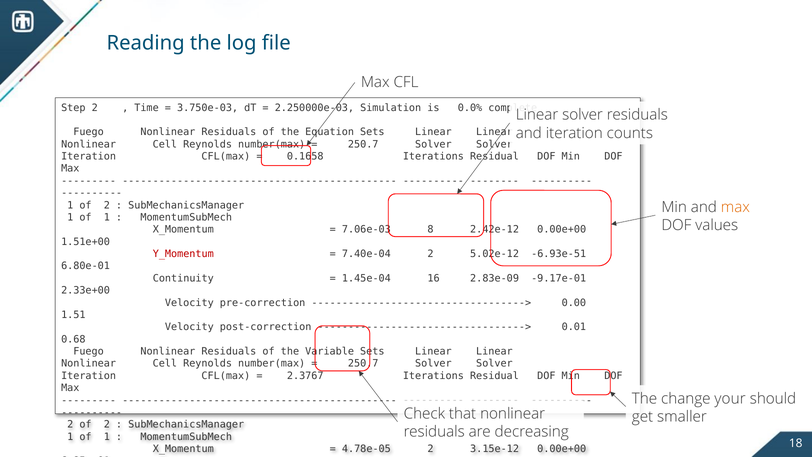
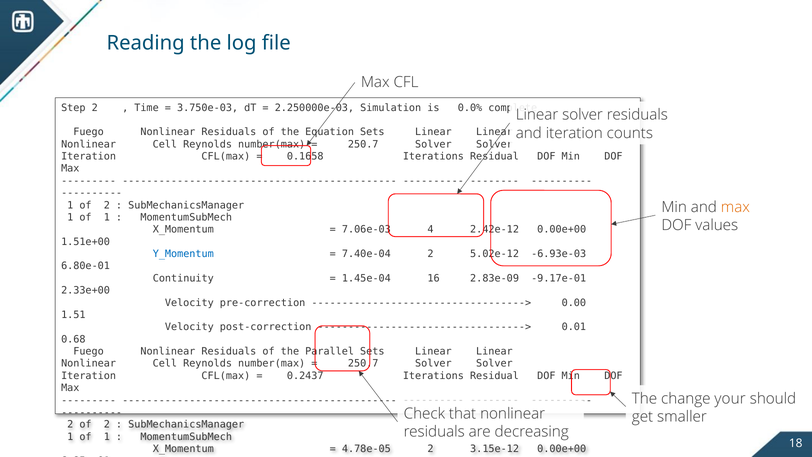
8: 8 -> 4
Y_Momentum at (183, 254) colour: red -> blue
-6.93e-51: -6.93e-51 -> -6.93e-03
Variable: Variable -> Parallel
2.3767: 2.3767 -> 0.2437
